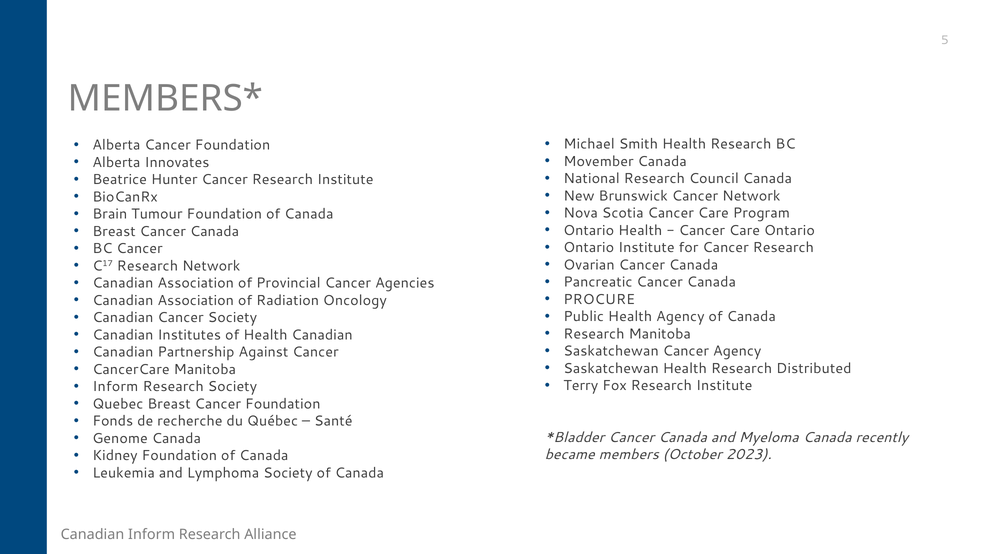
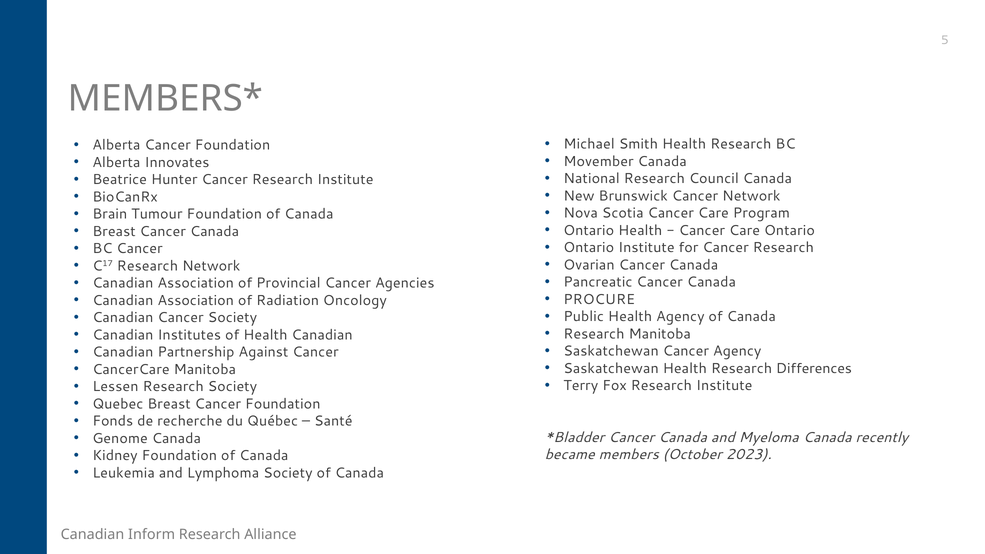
Distributed: Distributed -> Differences
Inform at (115, 387): Inform -> Lessen
